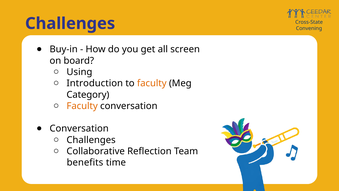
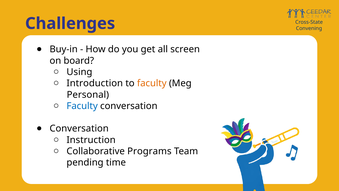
Category: Category -> Personal
Faculty at (82, 106) colour: orange -> blue
Challenges at (91, 140): Challenges -> Instruction
Reflection: Reflection -> Programs
benefits: benefits -> pending
